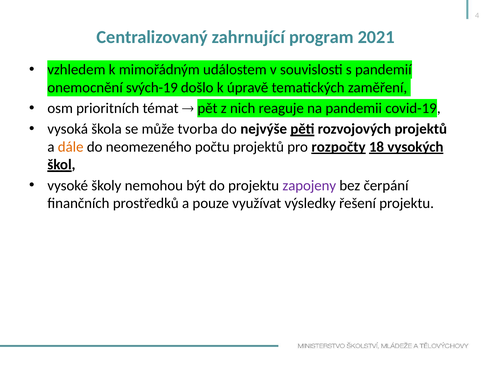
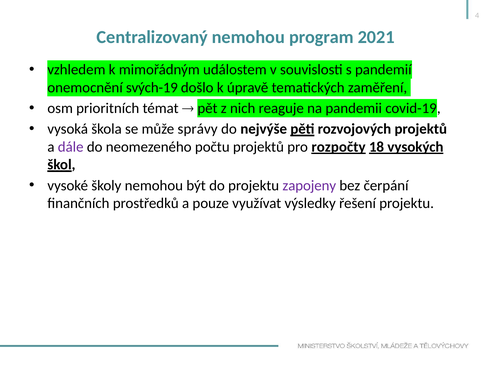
Centralizovaný zahrnující: zahrnující -> nemohou
tvorba: tvorba -> správy
dále colour: orange -> purple
